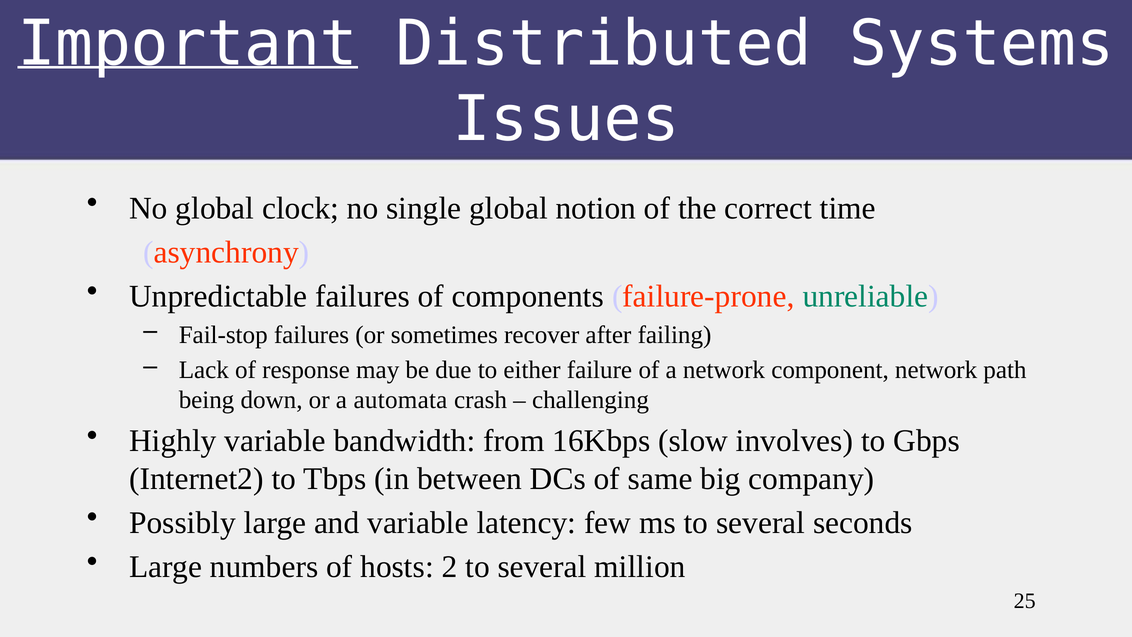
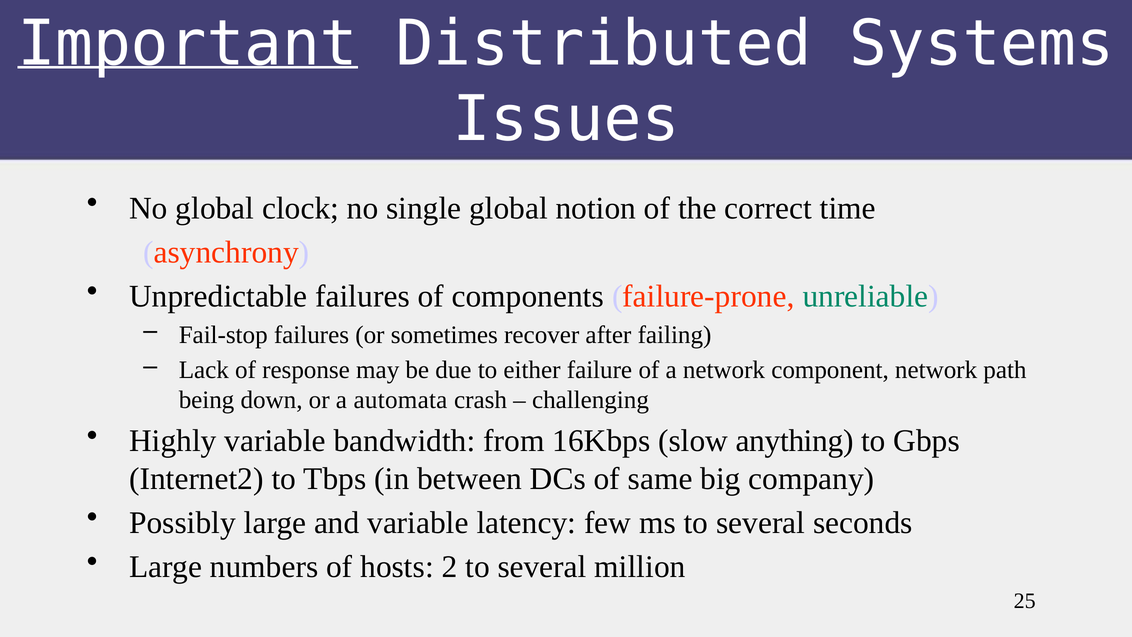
involves: involves -> anything
